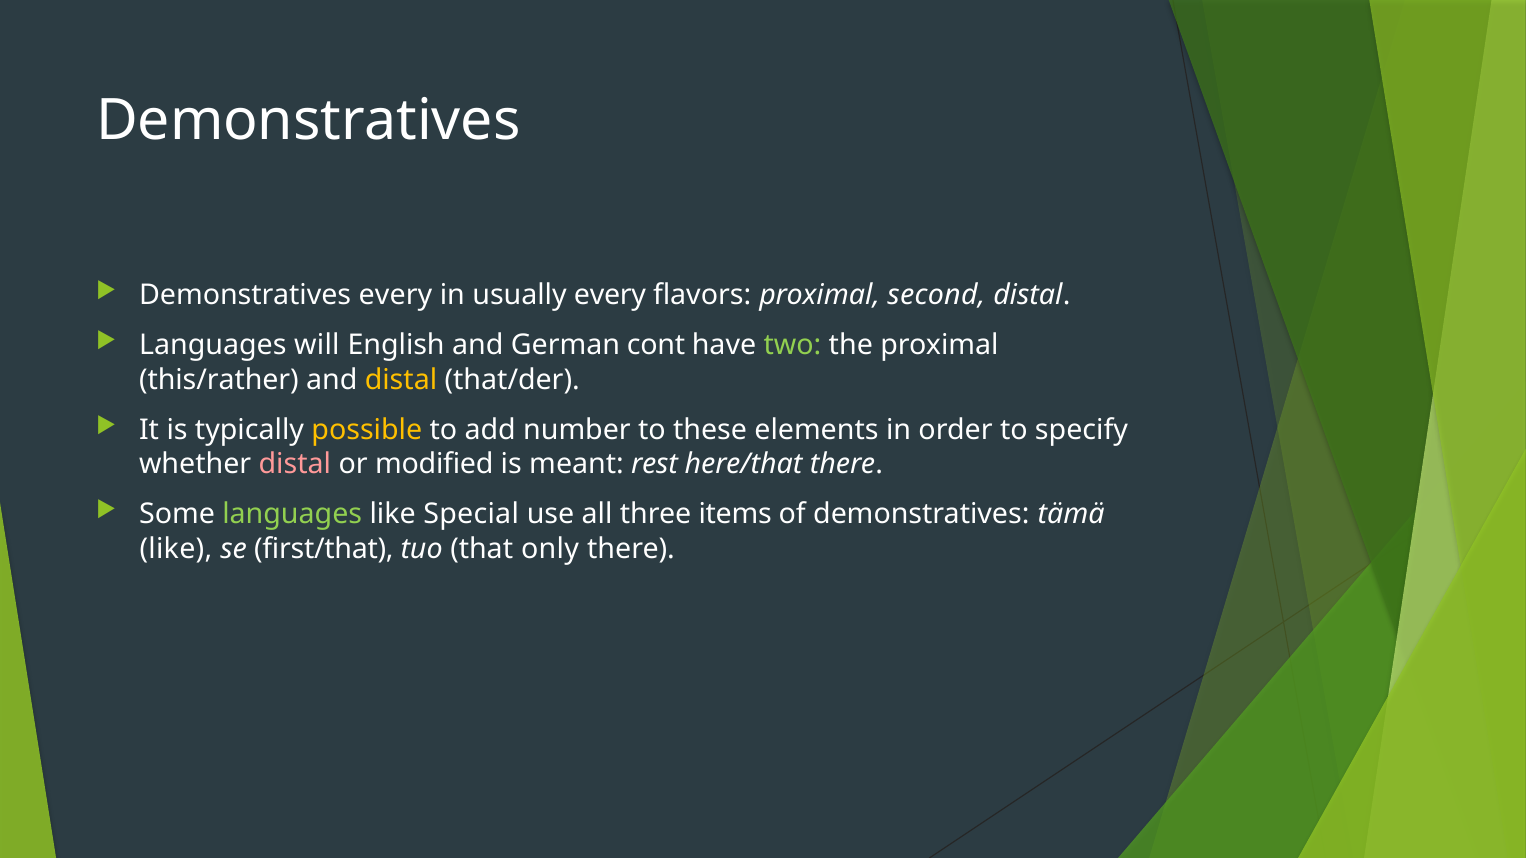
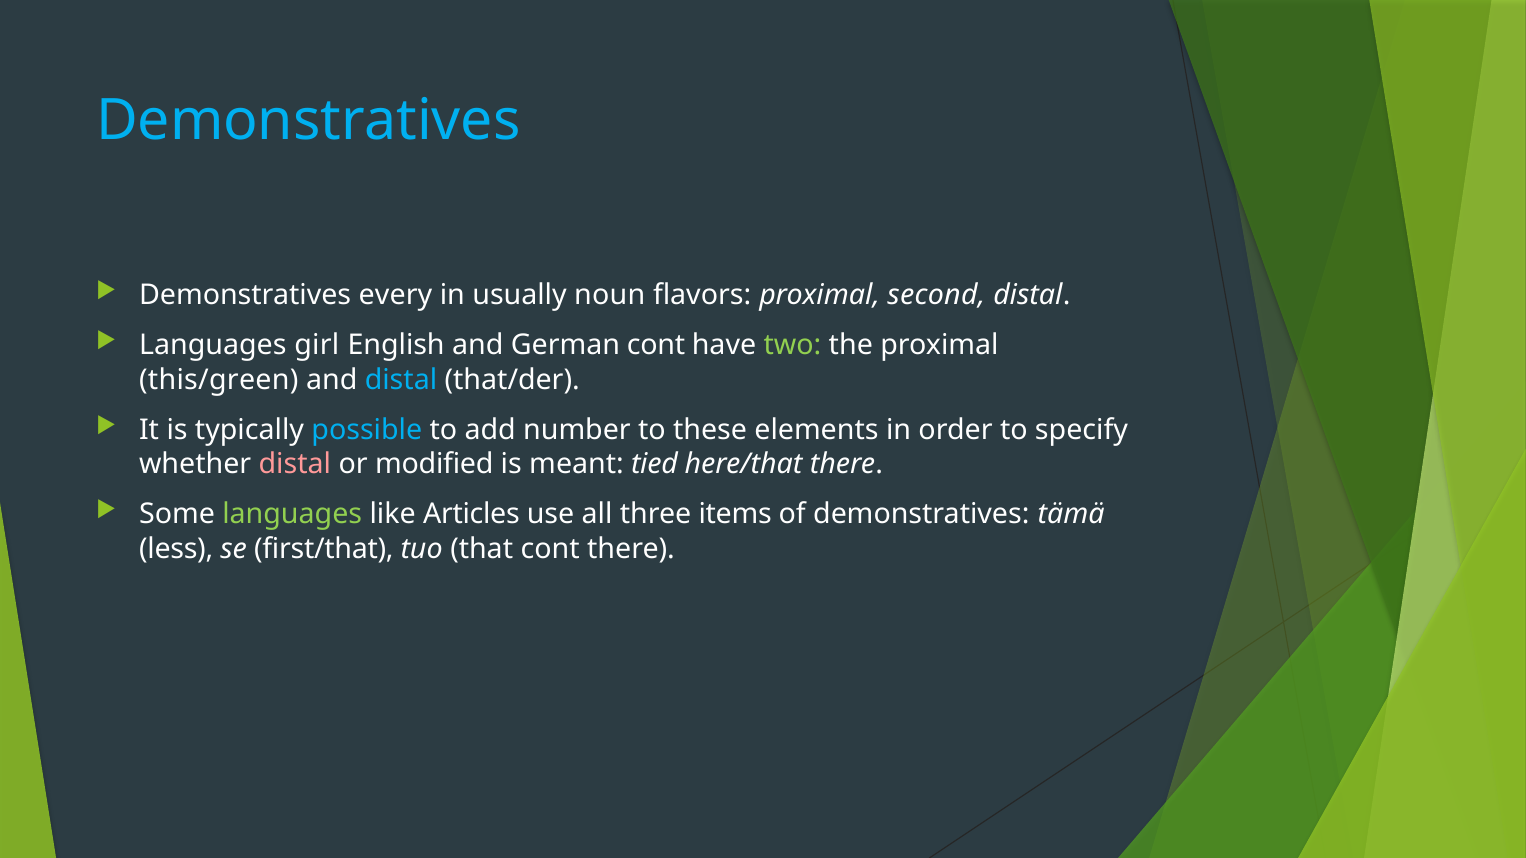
Demonstratives at (308, 120) colour: white -> light blue
usually every: every -> noun
will: will -> girl
this/rather: this/rather -> this/green
distal at (401, 380) colour: yellow -> light blue
possible colour: yellow -> light blue
rest: rest -> tied
Special: Special -> Articles
like at (176, 549): like -> less
that only: only -> cont
